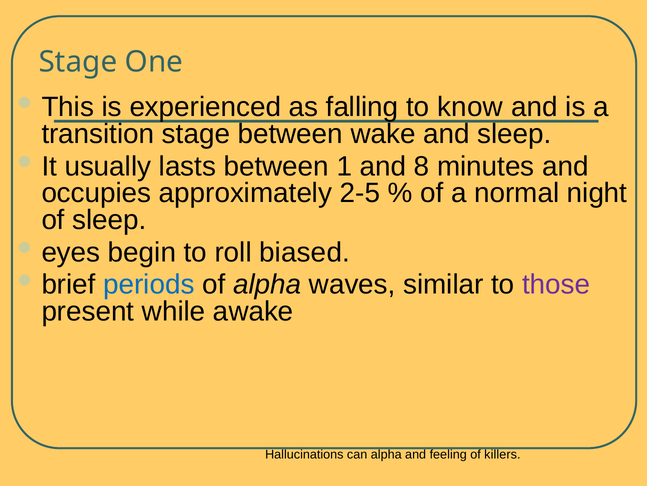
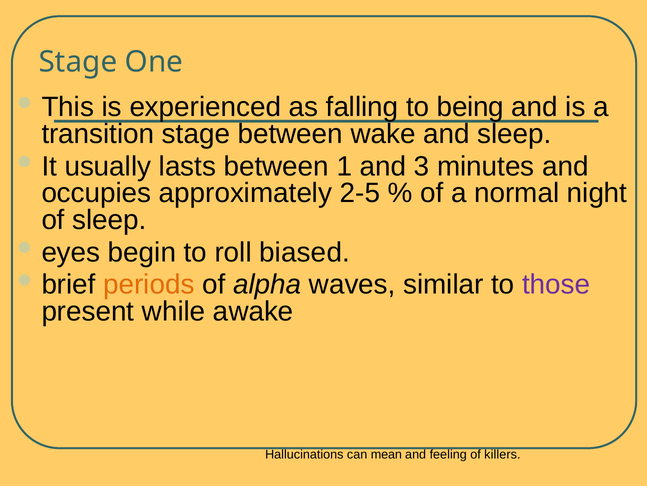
know: know -> being
8: 8 -> 3
periods colour: blue -> orange
can alpha: alpha -> mean
